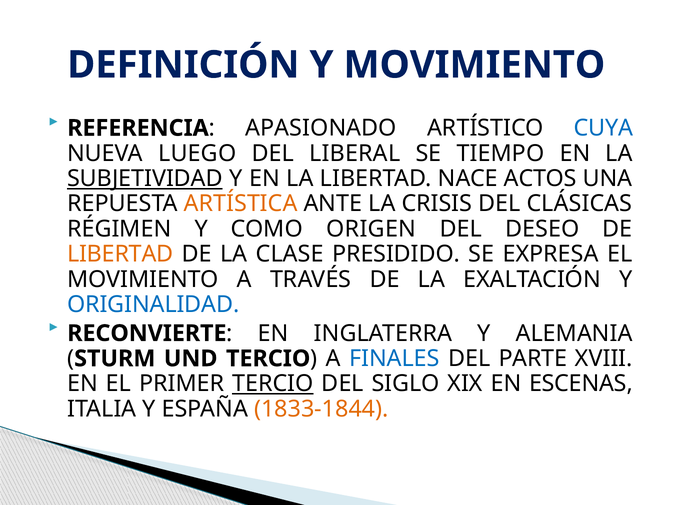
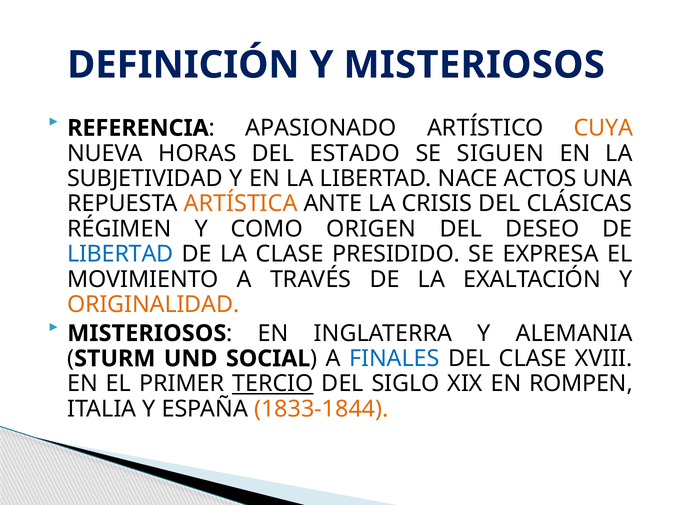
Y MOVIMIENTO: MOVIMIENTO -> MISTERIOSOS
CUYA colour: blue -> orange
LUEGO: LUEGO -> HORAS
LIBERAL: LIBERAL -> ESTADO
TIEMPO: TIEMPO -> SIGUEN
SUBJETIVIDAD underline: present -> none
LIBERTAD at (120, 254) colour: orange -> blue
ORIGINALIDAD colour: blue -> orange
RECONVIERTE at (147, 333): RECONVIERTE -> MISTERIOSOS
UND TERCIO: TERCIO -> SOCIAL
DEL PARTE: PARTE -> CLASE
ESCENAS: ESCENAS -> ROMPEN
